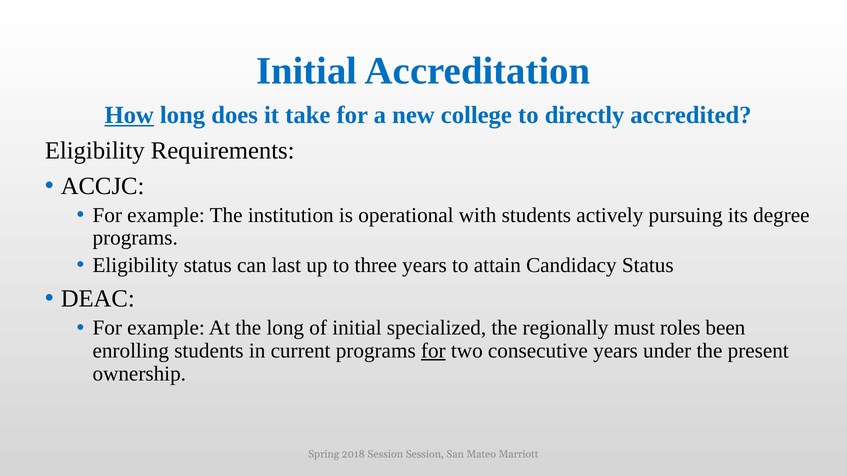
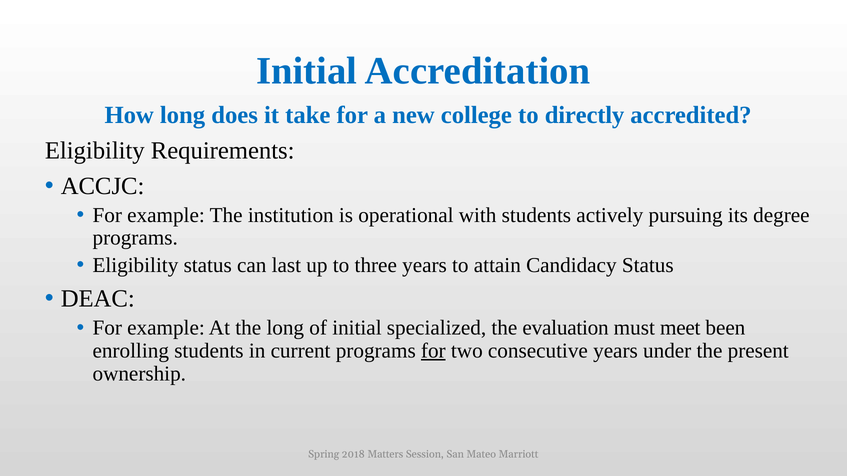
How underline: present -> none
regionally: regionally -> evaluation
roles: roles -> meet
2018 Session: Session -> Matters
